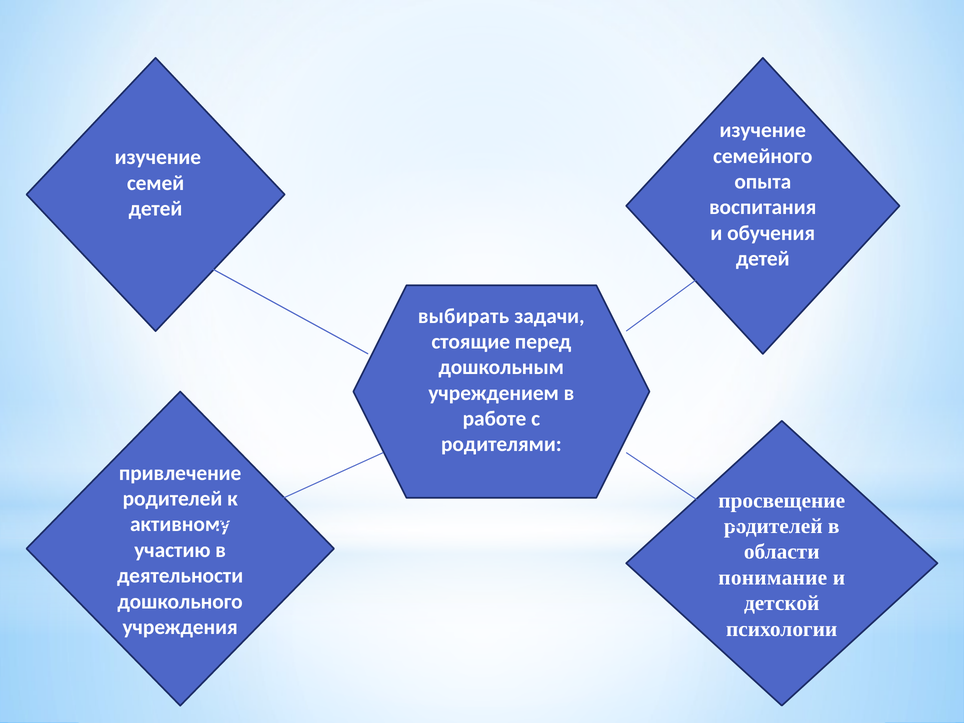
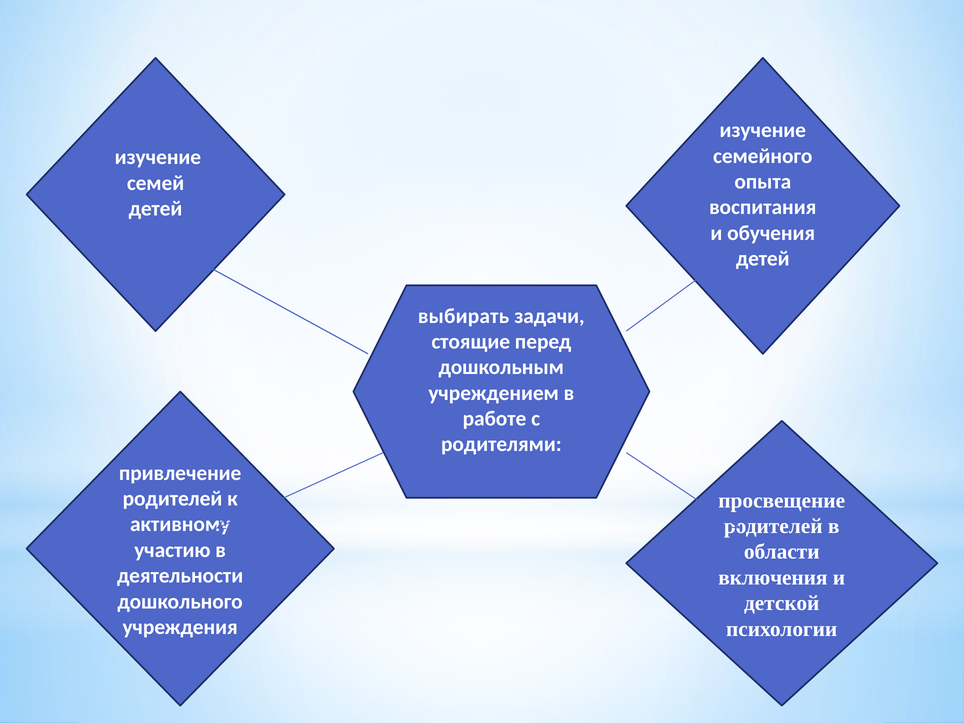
понимание: понимание -> включения
